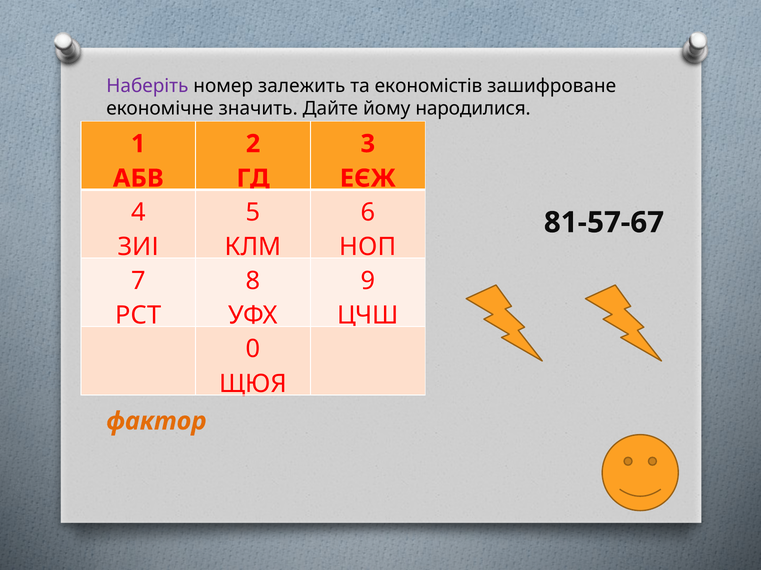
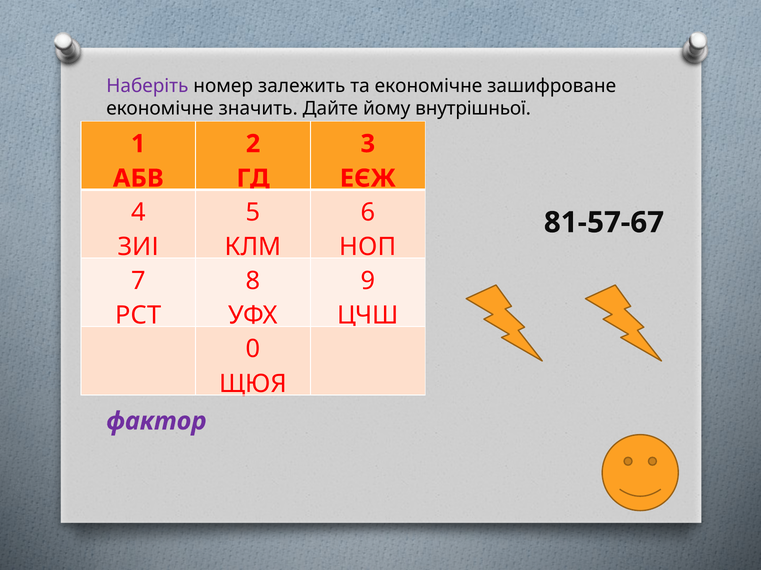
та економістів: економістів -> економічне
народилися: народилися -> внутрішньої
фактор colour: orange -> purple
